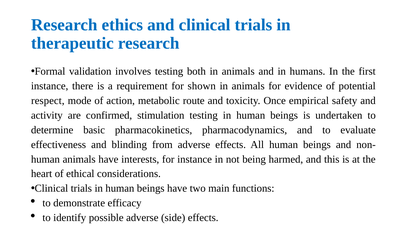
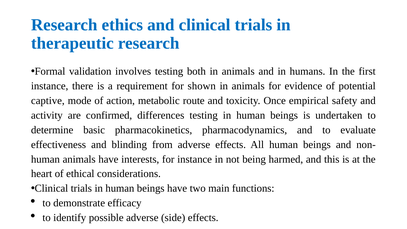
respect: respect -> captive
stimulation: stimulation -> differences
